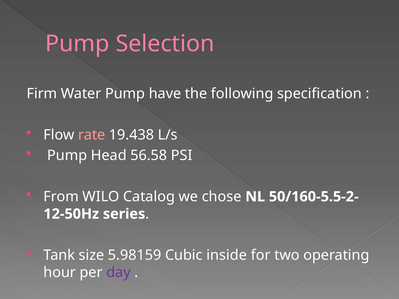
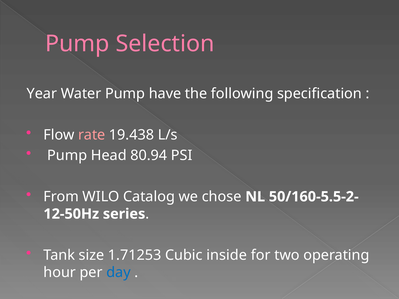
Firm: Firm -> Year
56.58: 56.58 -> 80.94
5.98159: 5.98159 -> 1.71253
day colour: purple -> blue
